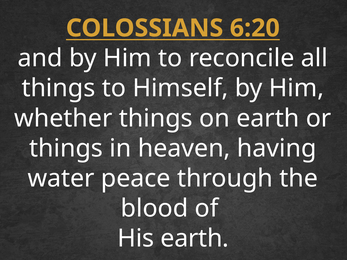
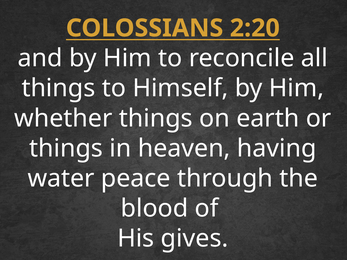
6:20: 6:20 -> 2:20
His earth: earth -> gives
